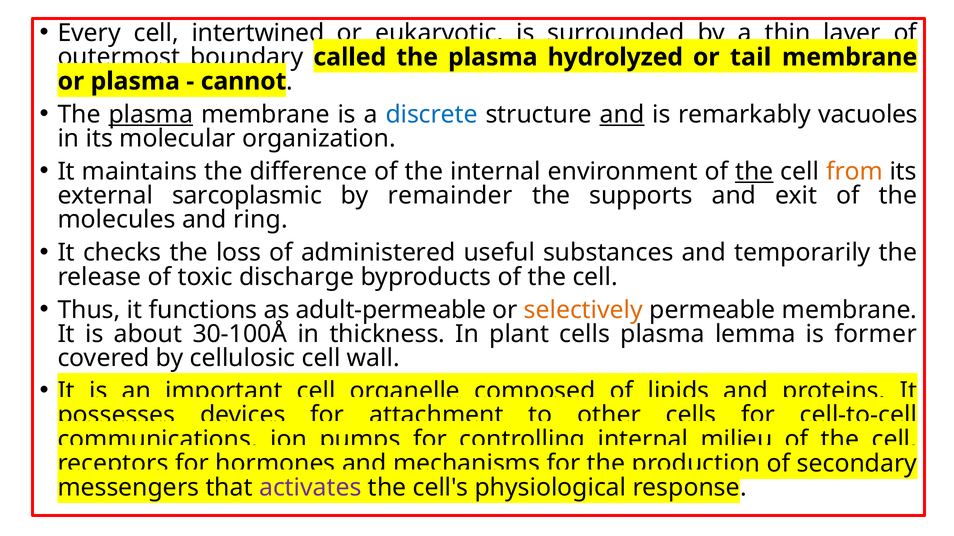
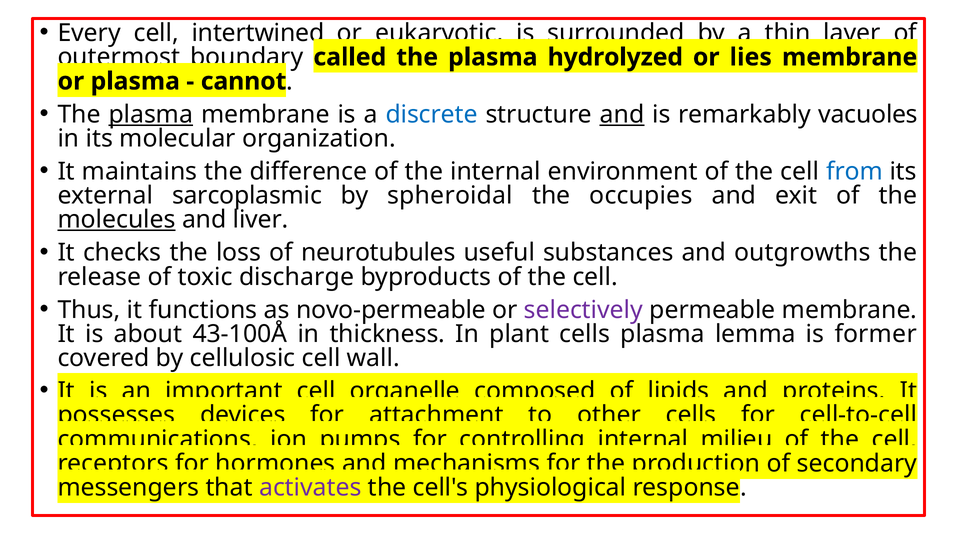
tail: tail -> lies
the at (754, 172) underline: present -> none
from colour: orange -> blue
remainder: remainder -> spheroidal
supports: supports -> occupies
molecules underline: none -> present
ring: ring -> liver
administered: administered -> neurotubules
temporarily: temporarily -> outgrowths
adult-permeable: adult-permeable -> novo-permeable
selectively colour: orange -> purple
30-100Å: 30-100Å -> 43-100Å
